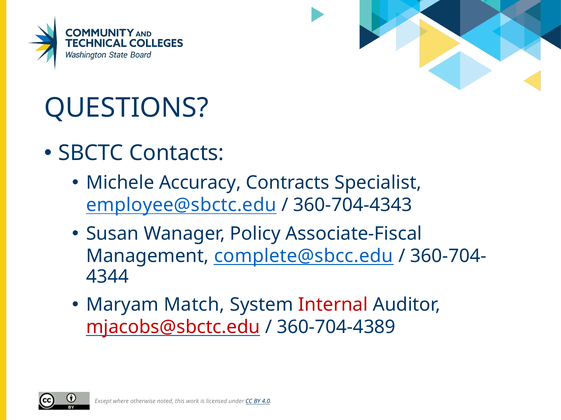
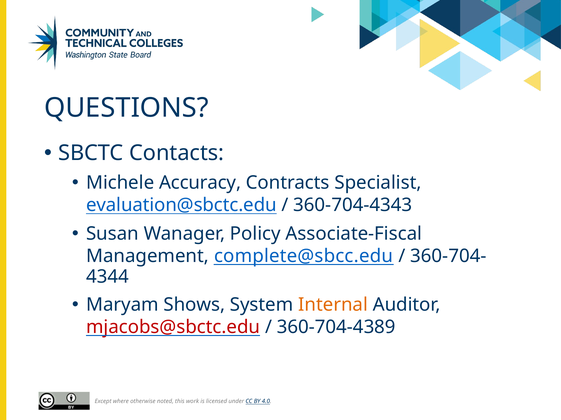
employee@sbctc.edu: employee@sbctc.edu -> evaluation@sbctc.edu
Match: Match -> Shows
Internal colour: red -> orange
